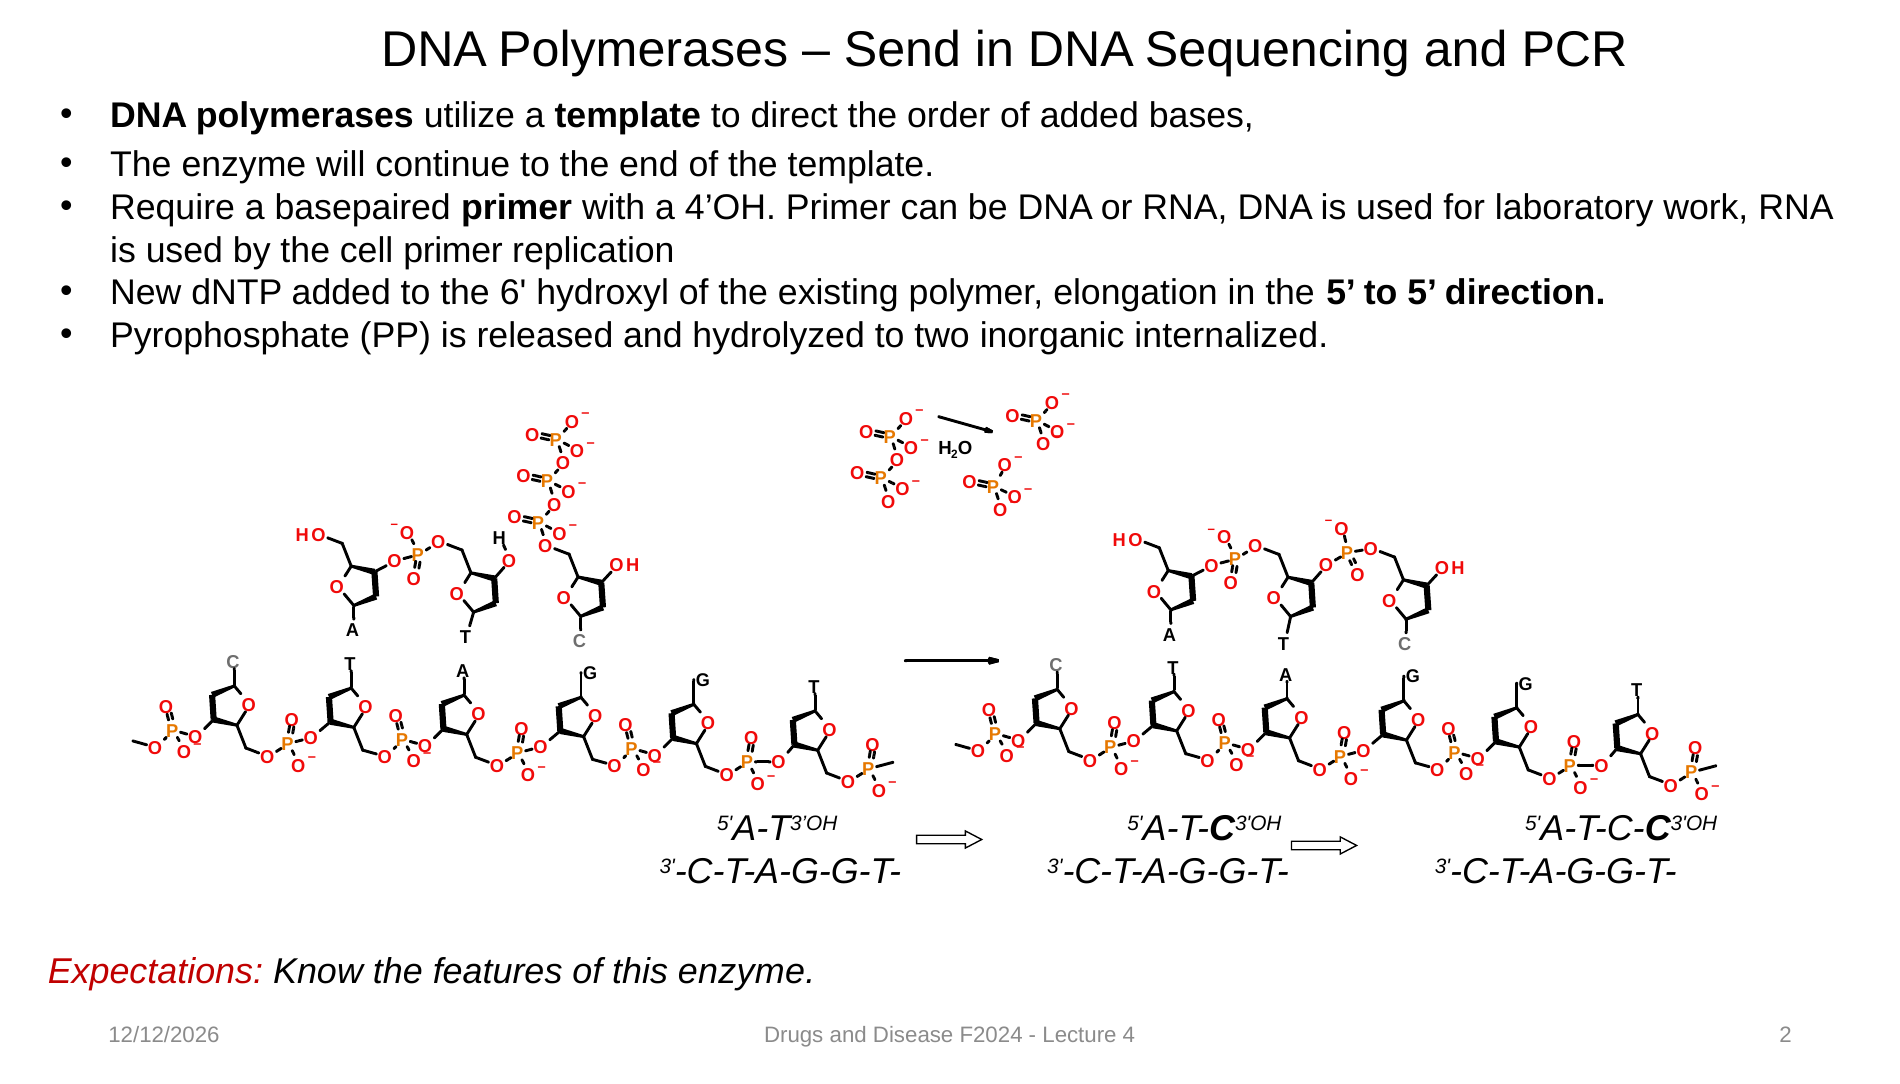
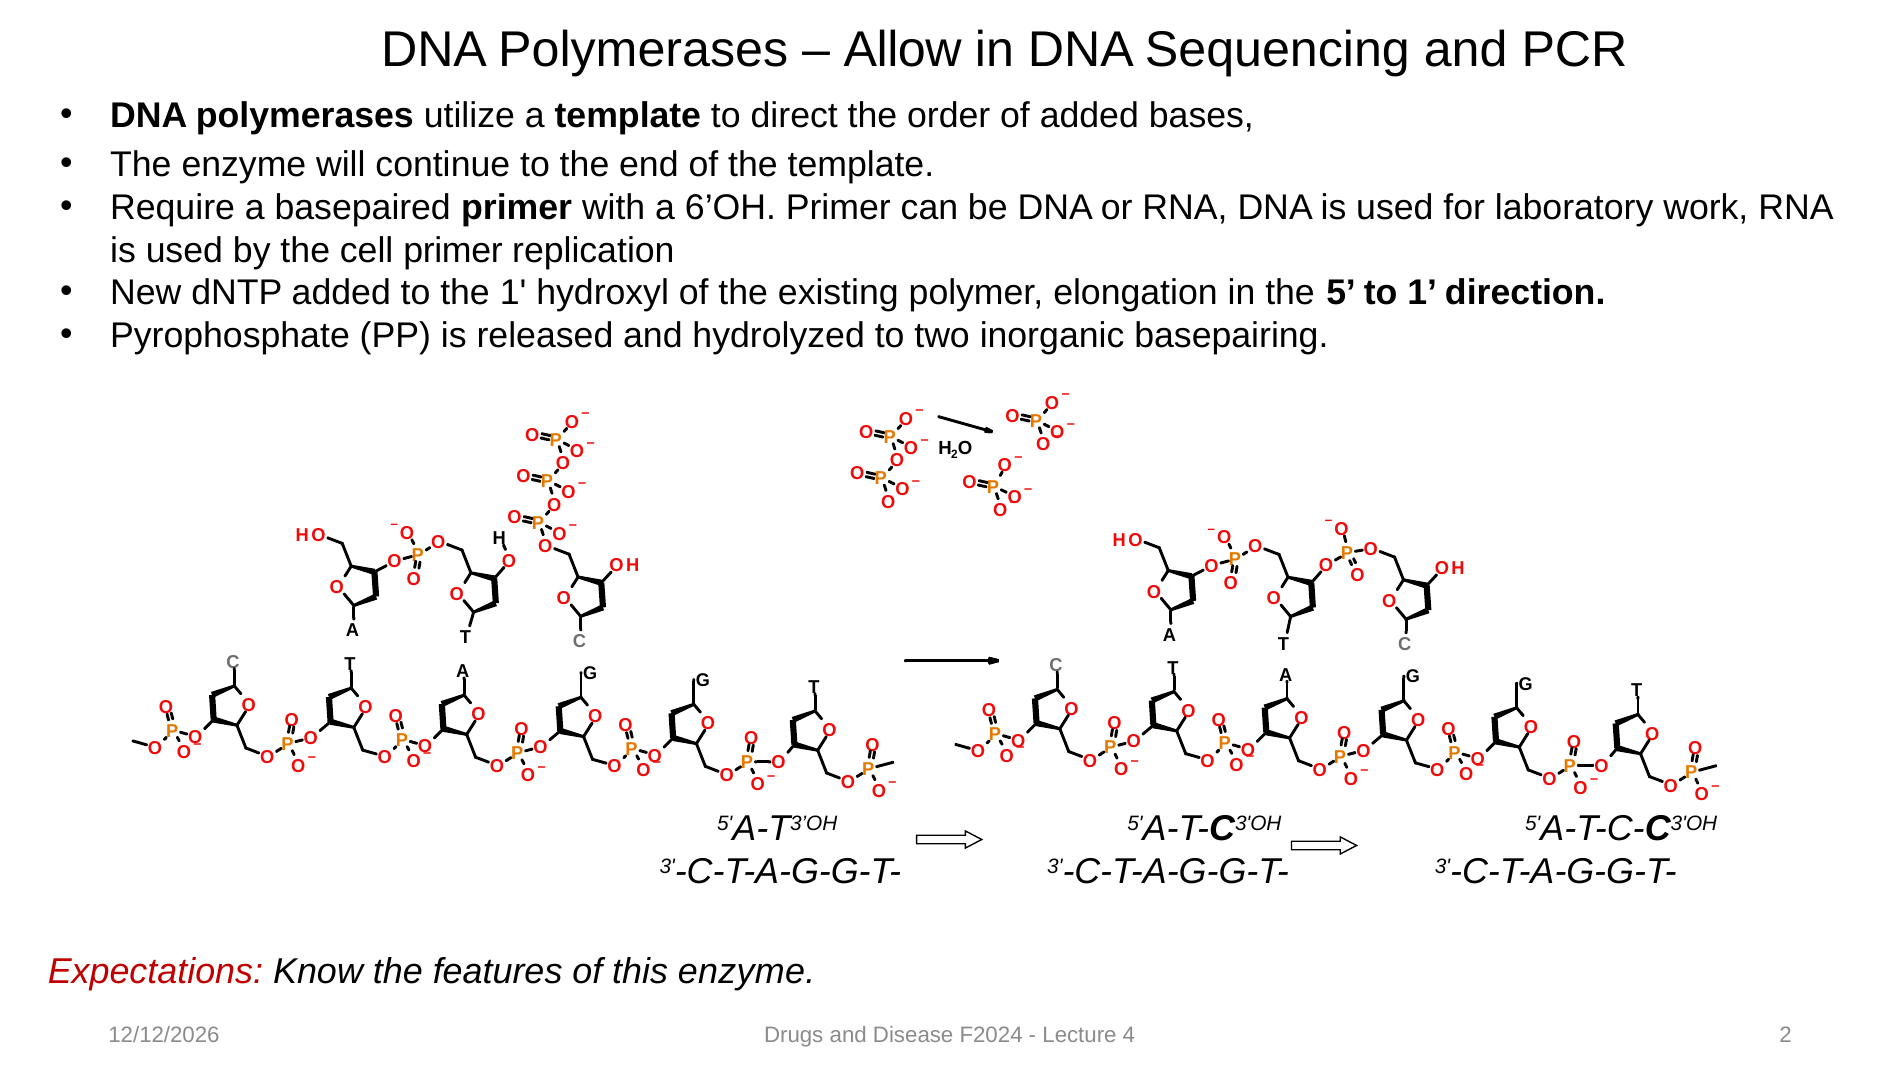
Send: Send -> Allow
4’OH: 4’OH -> 6’OH
the 6: 6 -> 1
to 5: 5 -> 1
internalized: internalized -> basepairing
